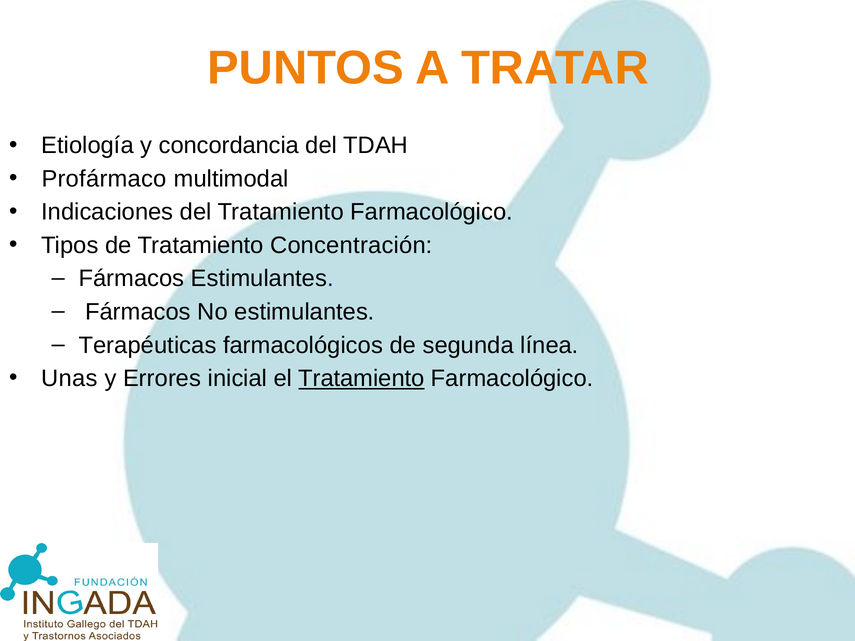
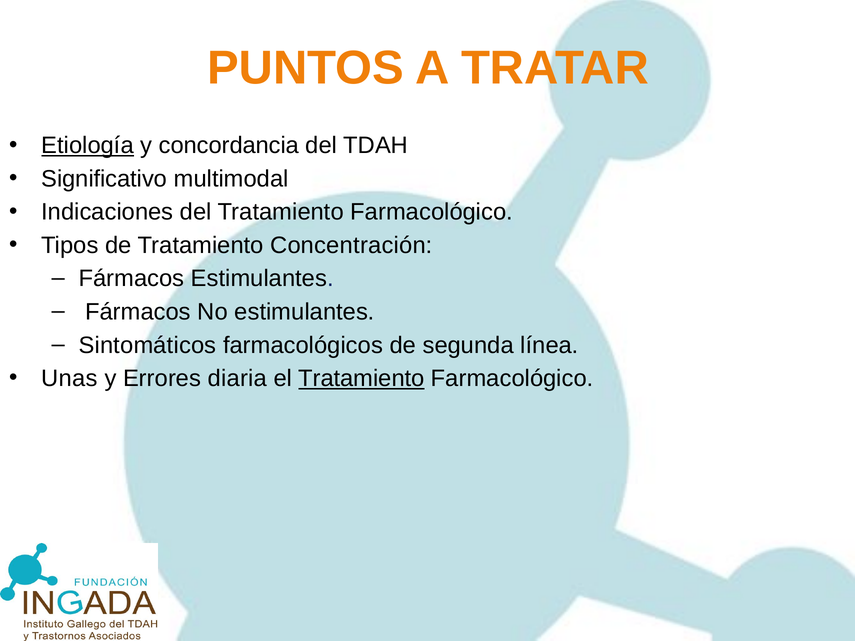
Etiología underline: none -> present
Profármaco: Profármaco -> Significativo
Terapéuticas: Terapéuticas -> Sintomáticos
inicial: inicial -> diaria
